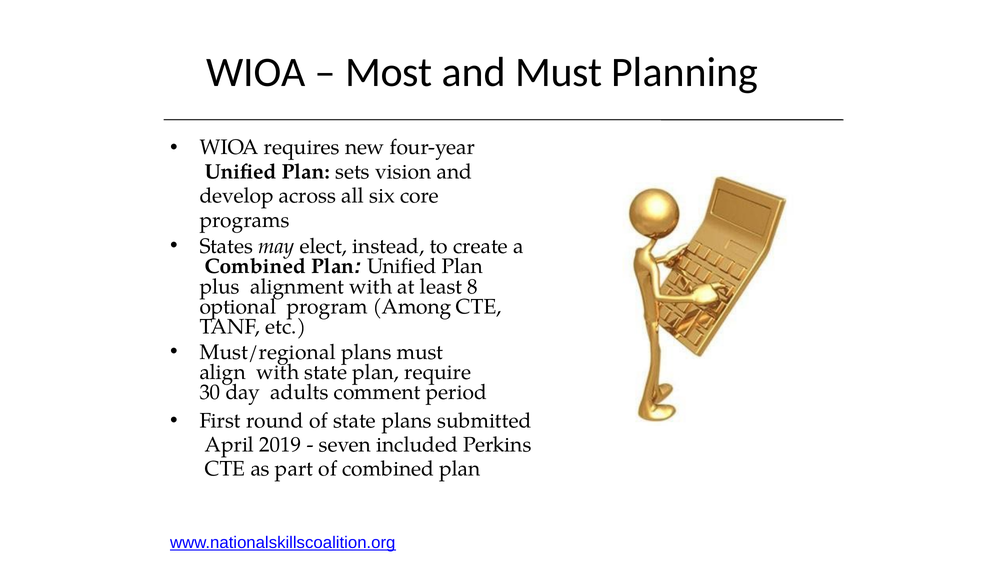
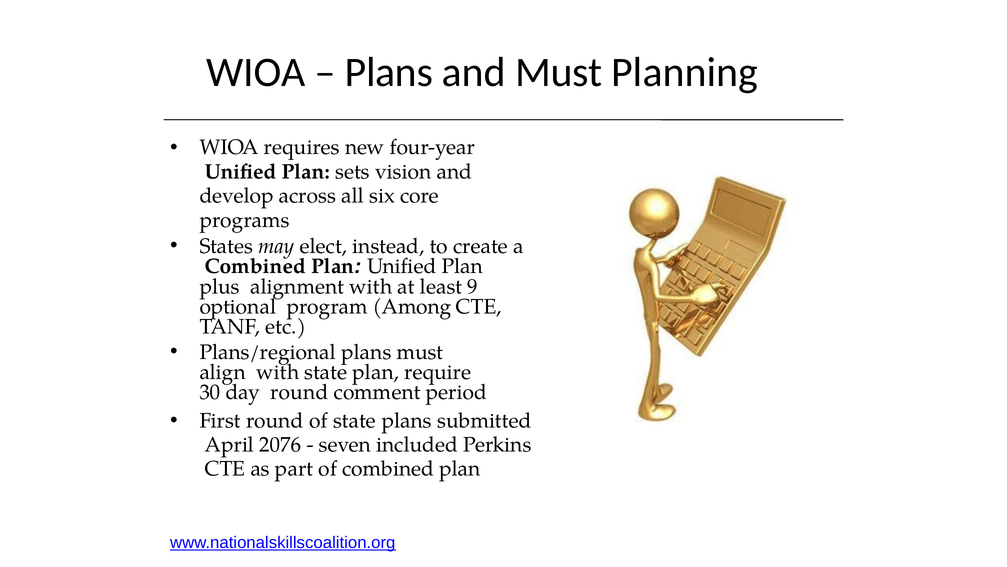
Most at (389, 72): Most -> Plans
8: 8 -> 9
Must/regional: Must/regional -> Plans/regional
day adults: adults -> round
2019: 2019 -> 2076
